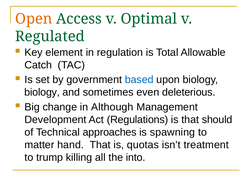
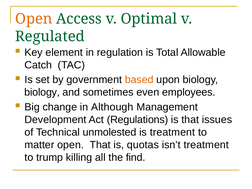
based colour: blue -> orange
deleterious: deleterious -> employees
should: should -> issues
approaches: approaches -> unmolested
is spawning: spawning -> treatment
matter hand: hand -> open
into: into -> find
